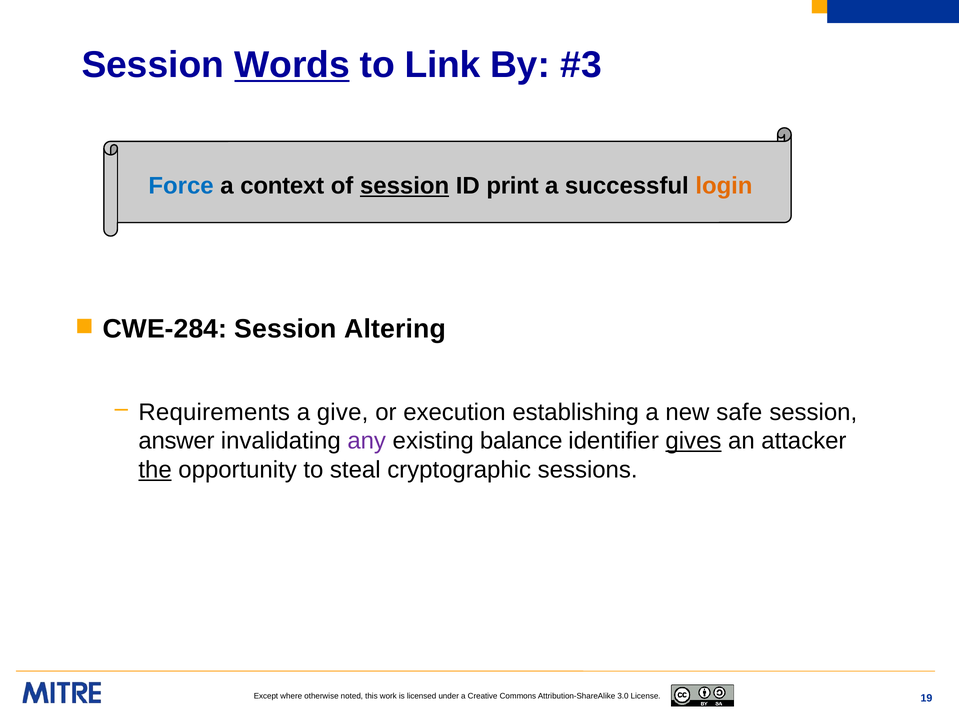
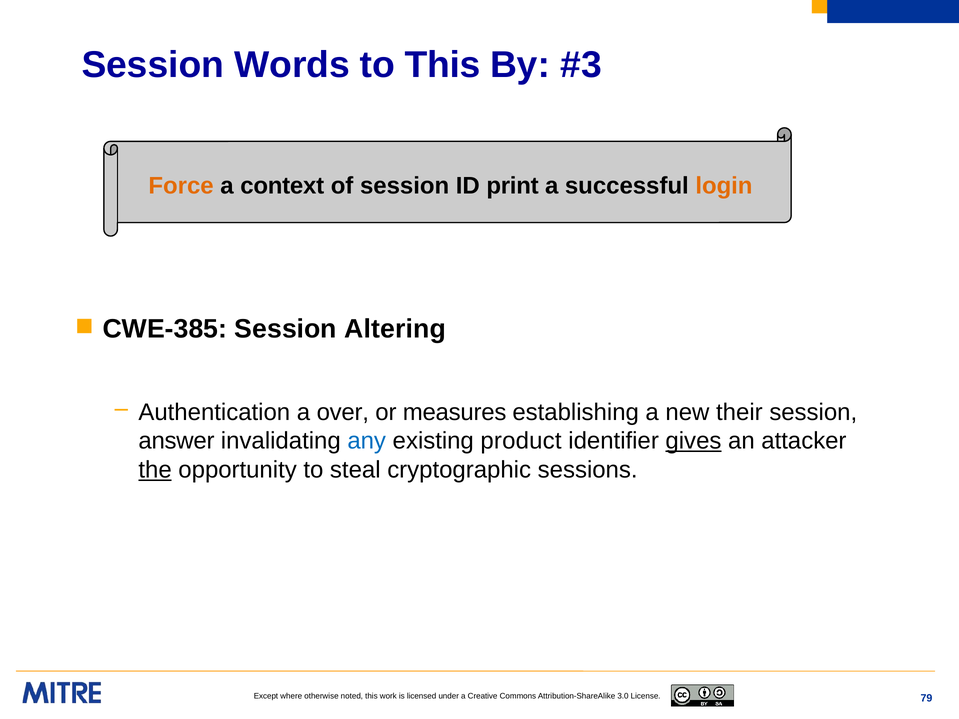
Words underline: present -> none
to Link: Link -> This
Force colour: blue -> orange
session at (405, 186) underline: present -> none
CWE-284: CWE-284 -> CWE-385
Requirements: Requirements -> Authentication
give: give -> over
execution: execution -> measures
safe: safe -> their
any colour: purple -> blue
balance: balance -> product
19: 19 -> 79
